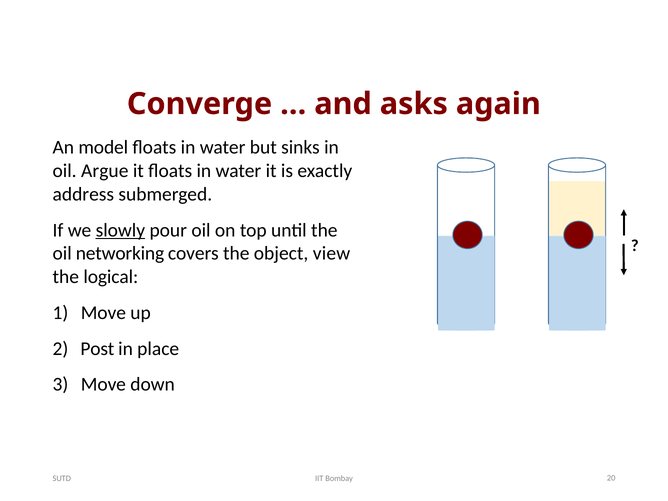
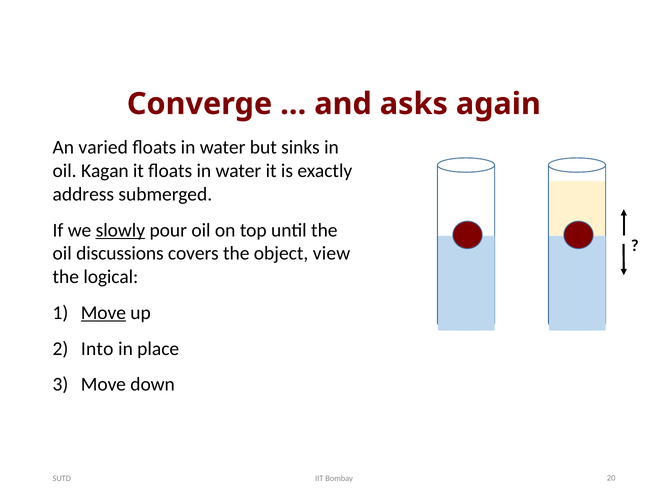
model: model -> varied
Argue: Argue -> Kagan
networking: networking -> discussions
Move at (103, 313) underline: none -> present
Post: Post -> Into
